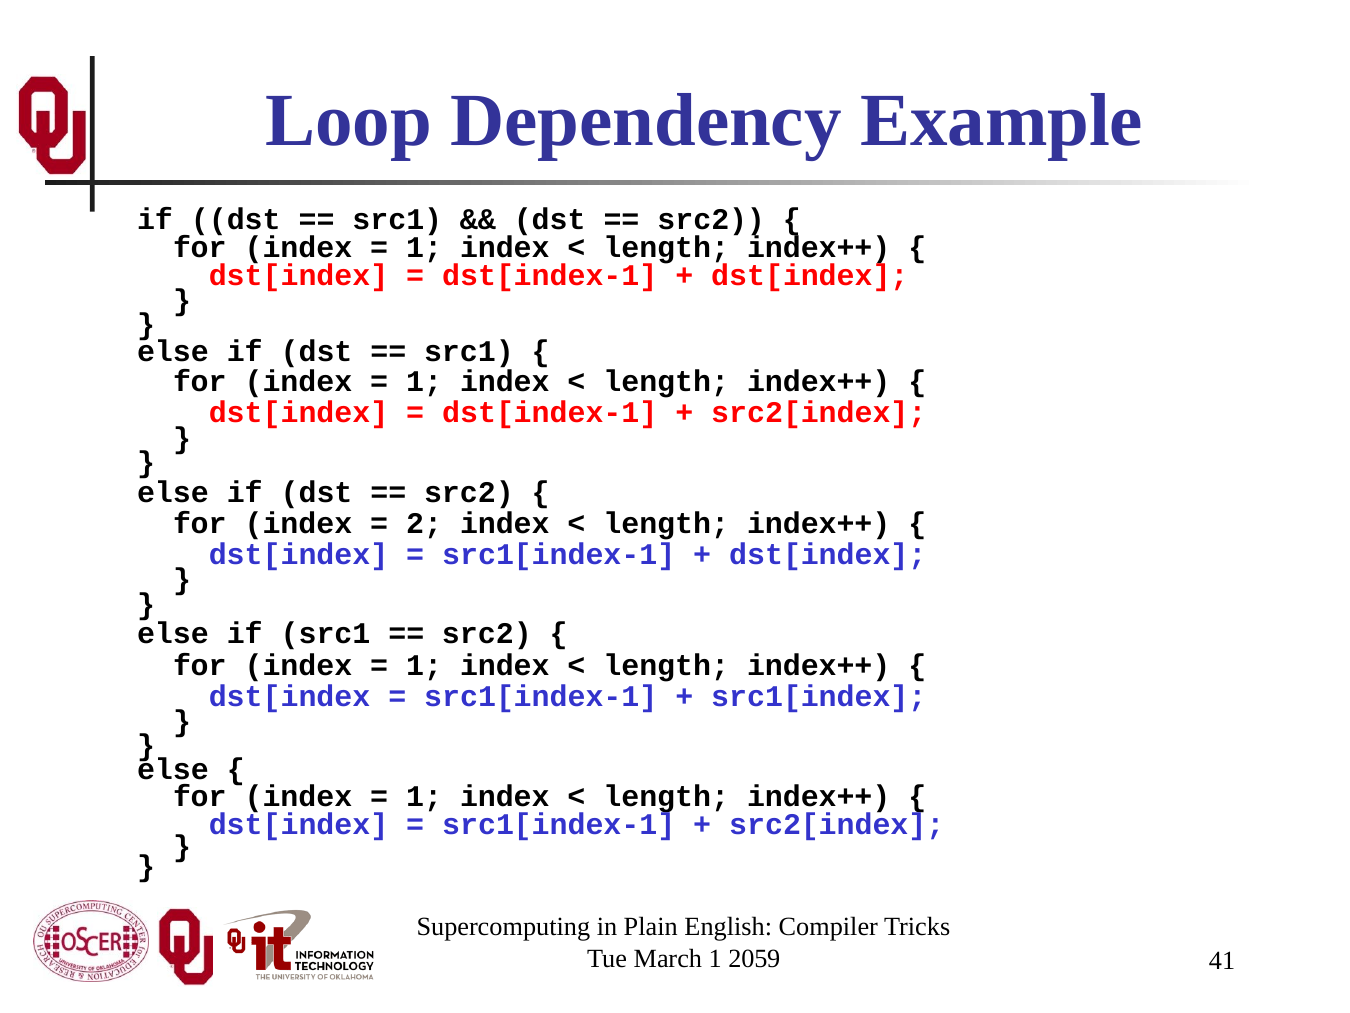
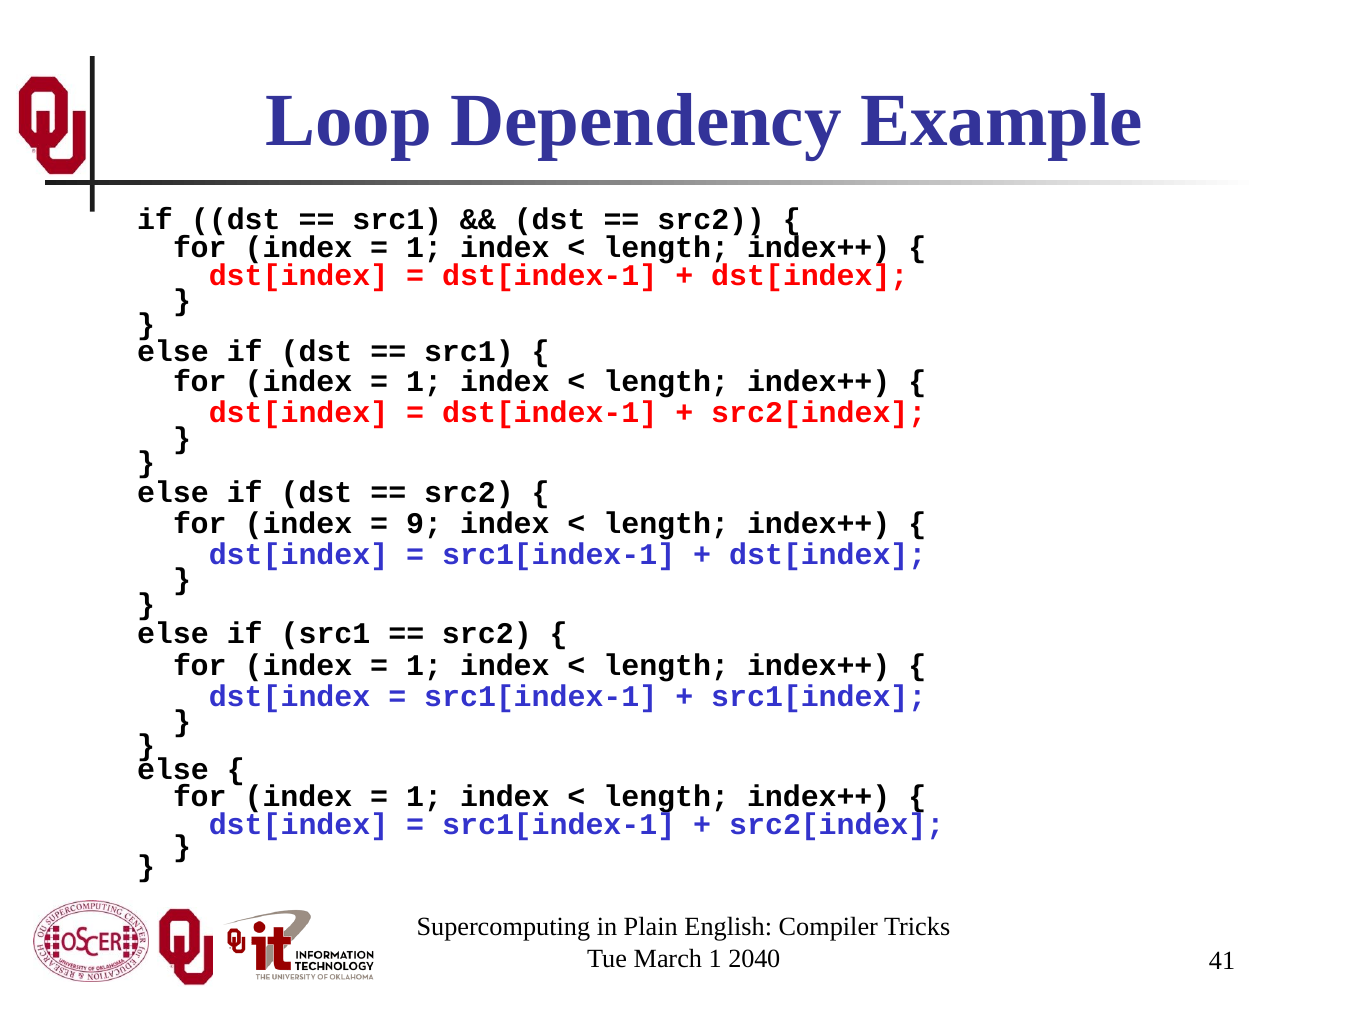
2: 2 -> 9
2059: 2059 -> 2040
